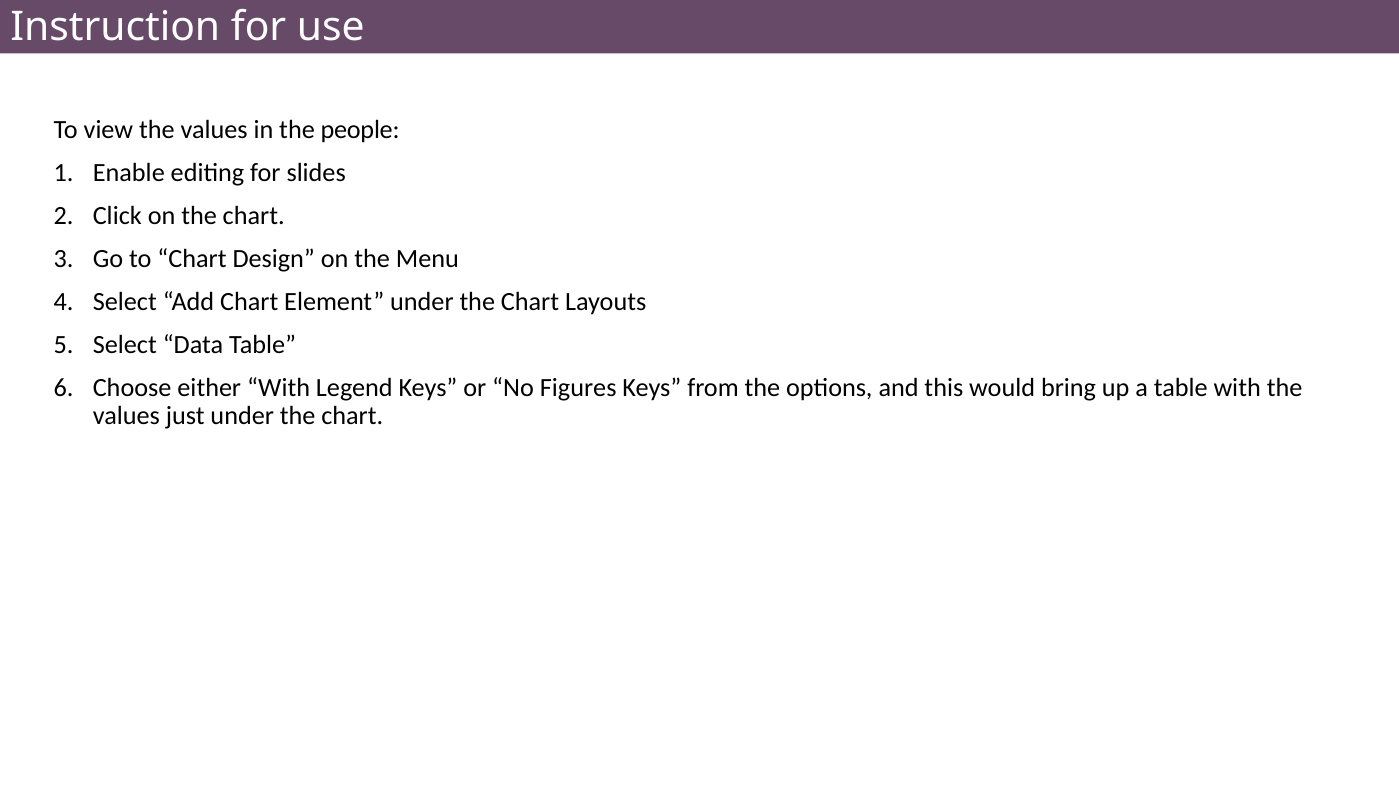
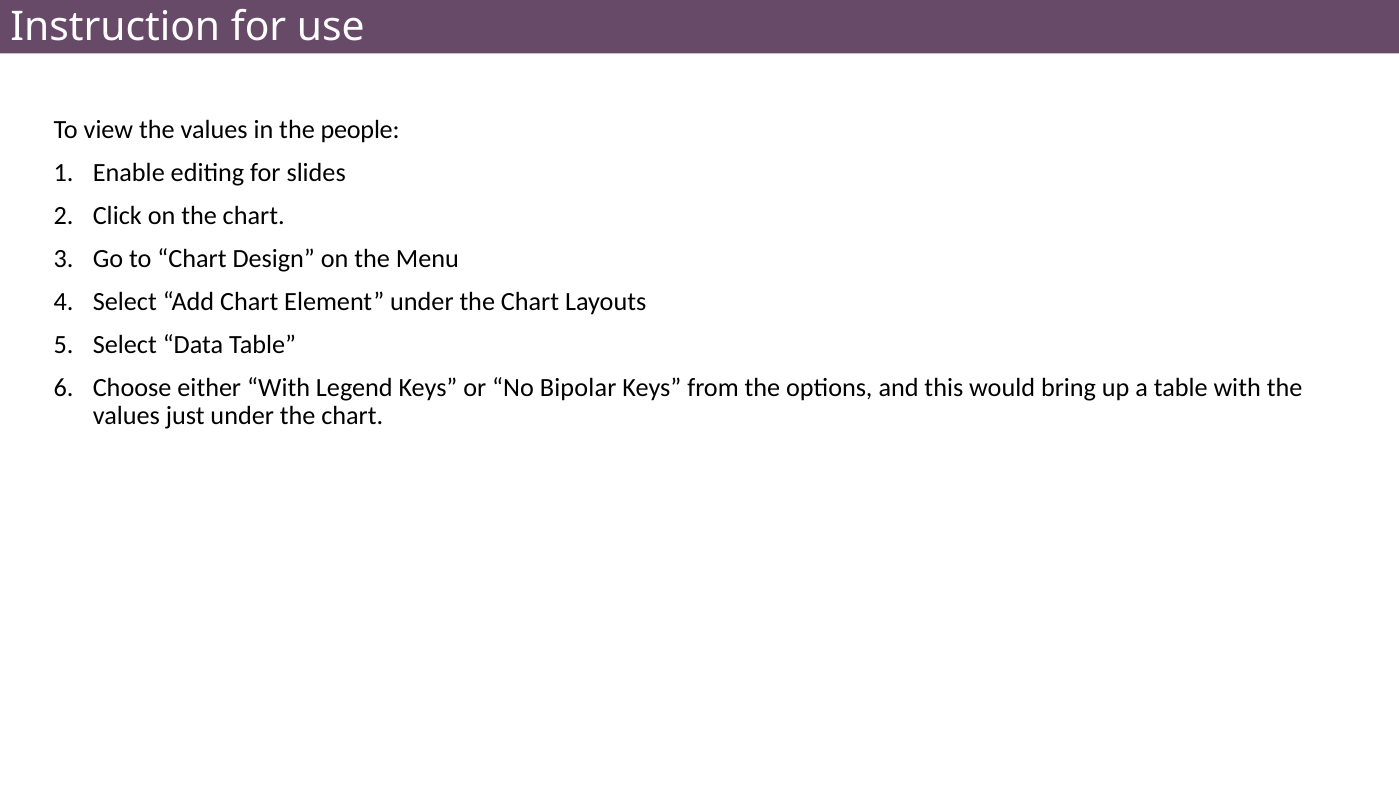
Figures: Figures -> Bipolar
